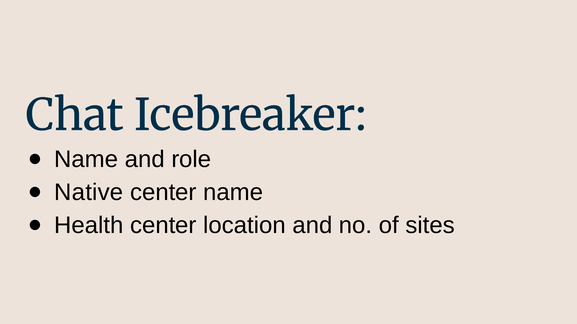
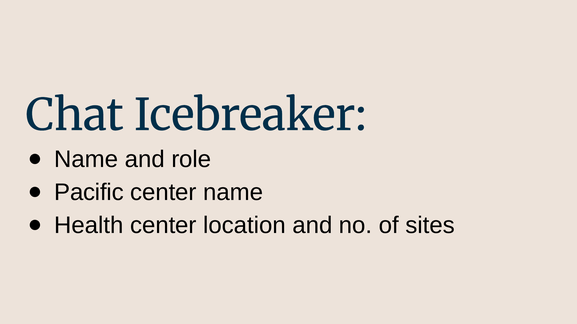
Native: Native -> Pacific
